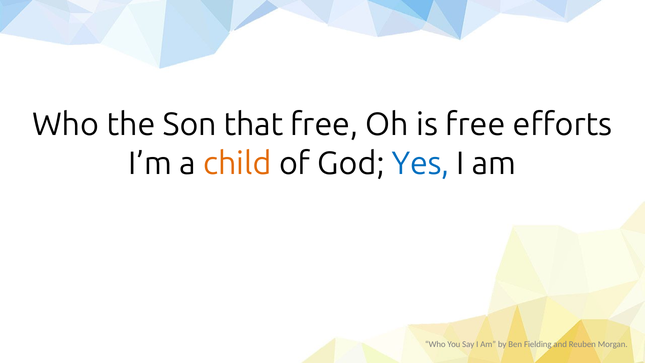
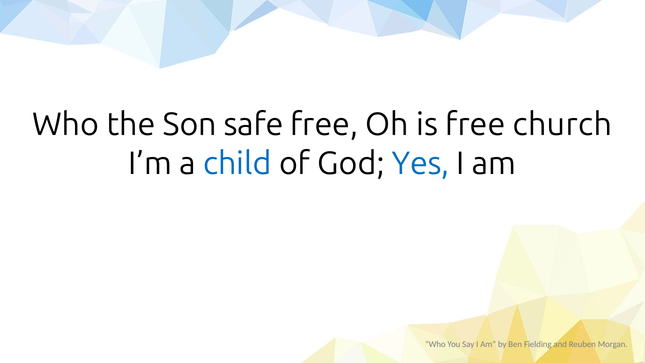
that: that -> safe
efforts: efforts -> church
child colour: orange -> blue
